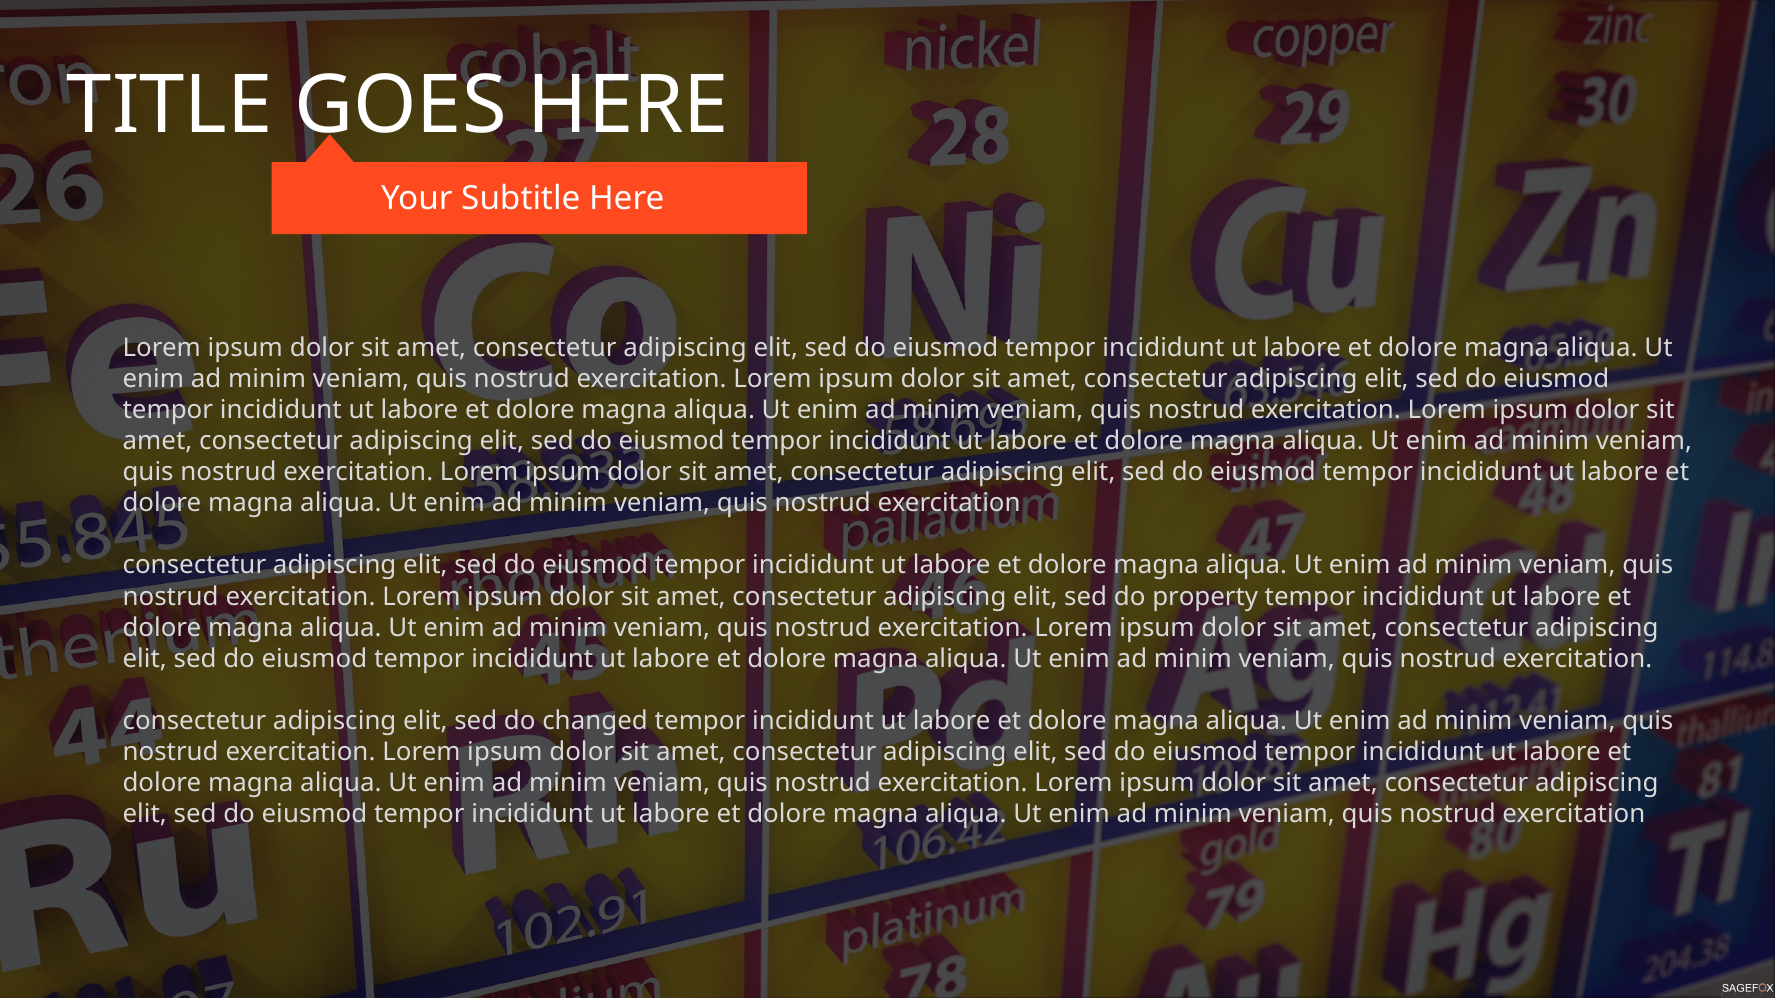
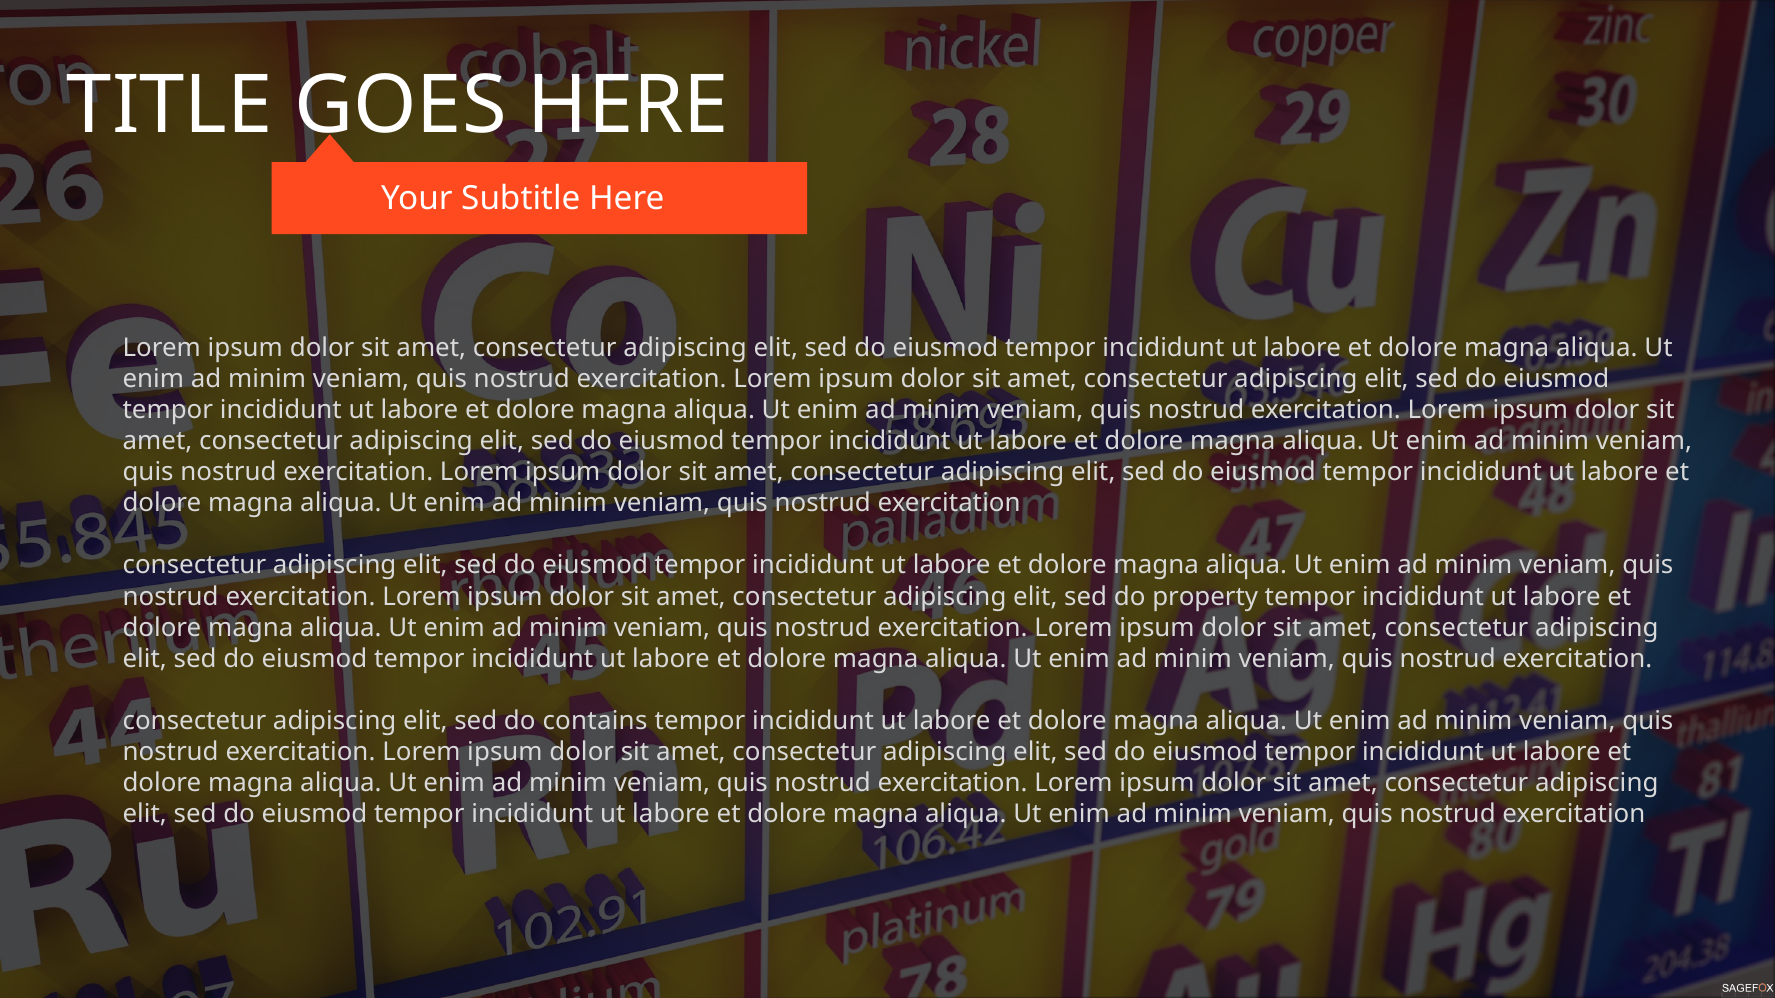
changed: changed -> contains
